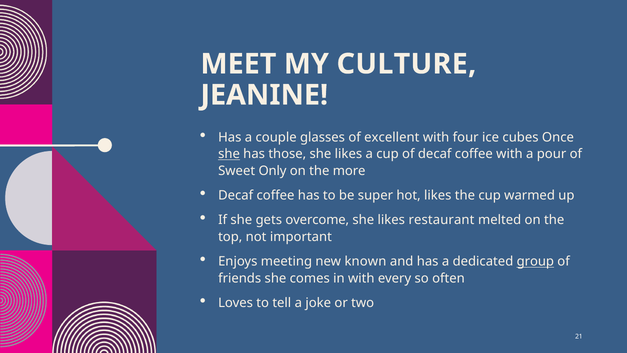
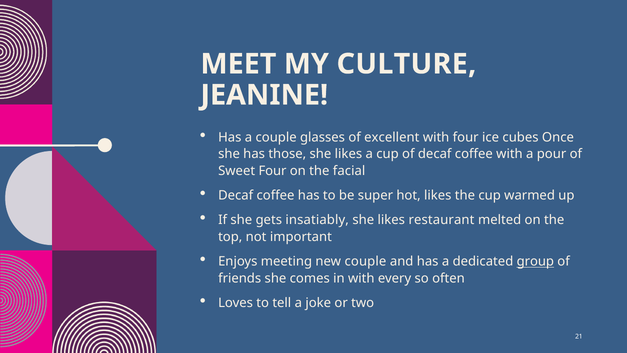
she at (229, 154) underline: present -> none
Sweet Only: Only -> Four
more: more -> facial
overcome: overcome -> insatiably
new known: known -> couple
